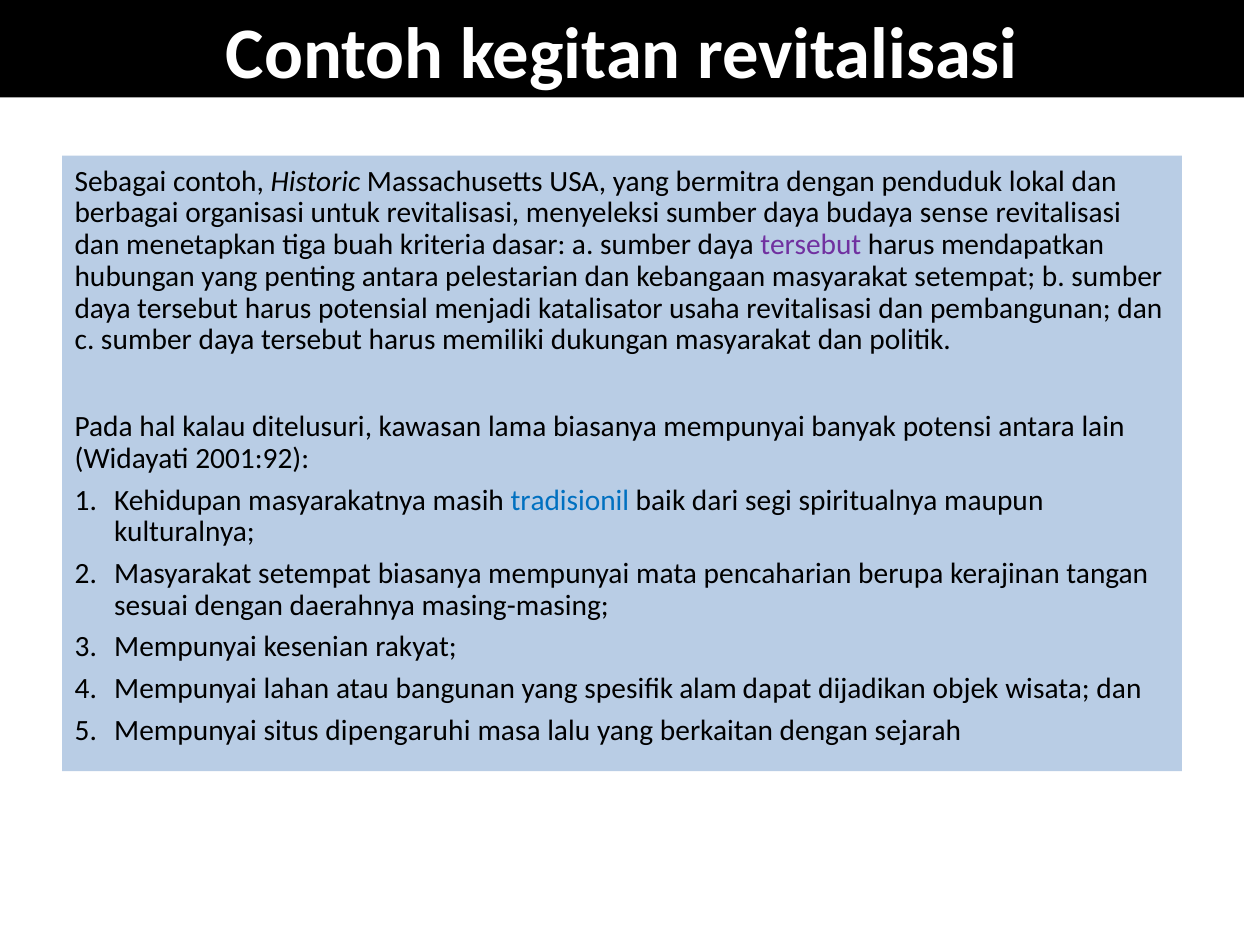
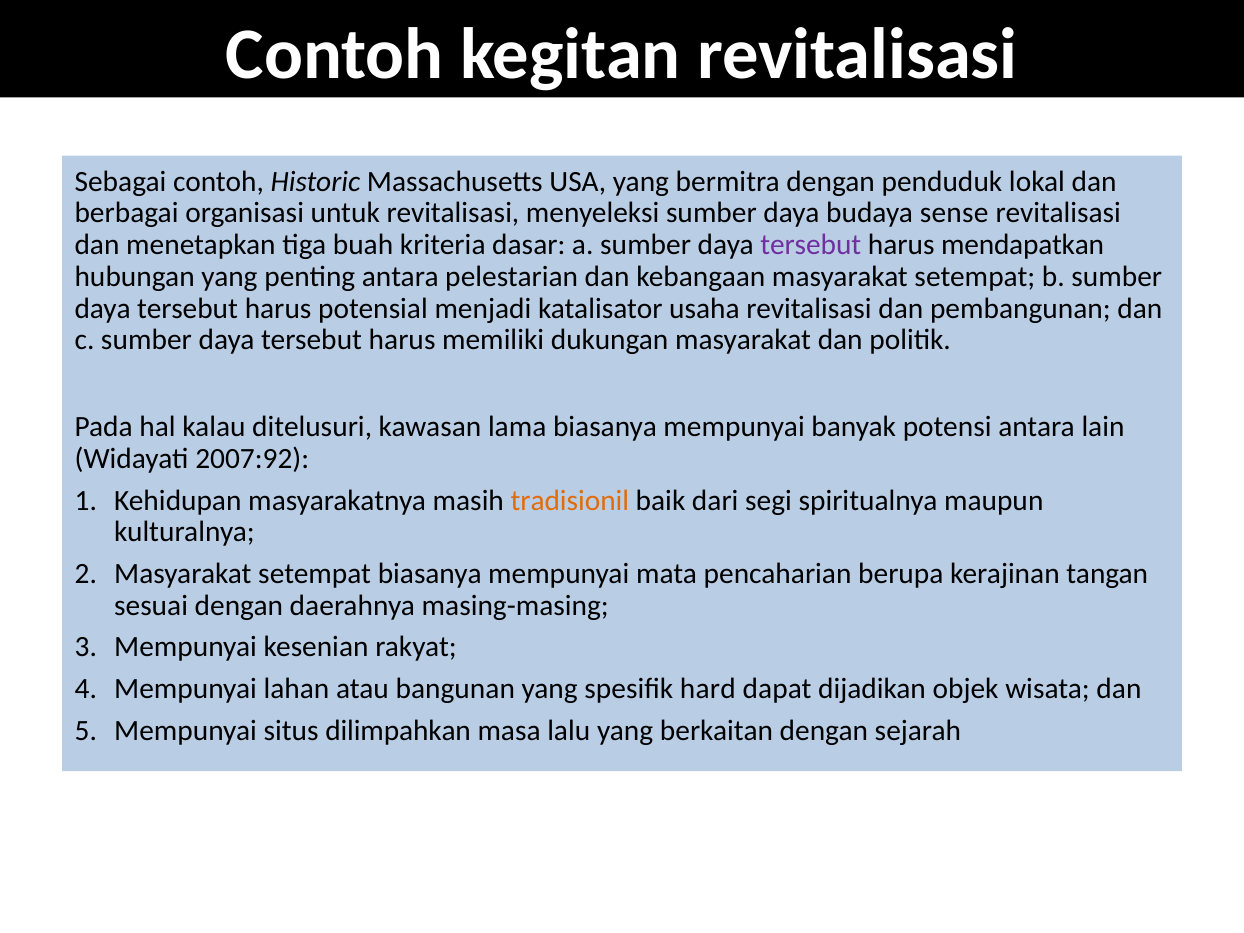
2001:92: 2001:92 -> 2007:92
tradisionil colour: blue -> orange
alam: alam -> hard
dipengaruhi: dipengaruhi -> dilimpahkan
